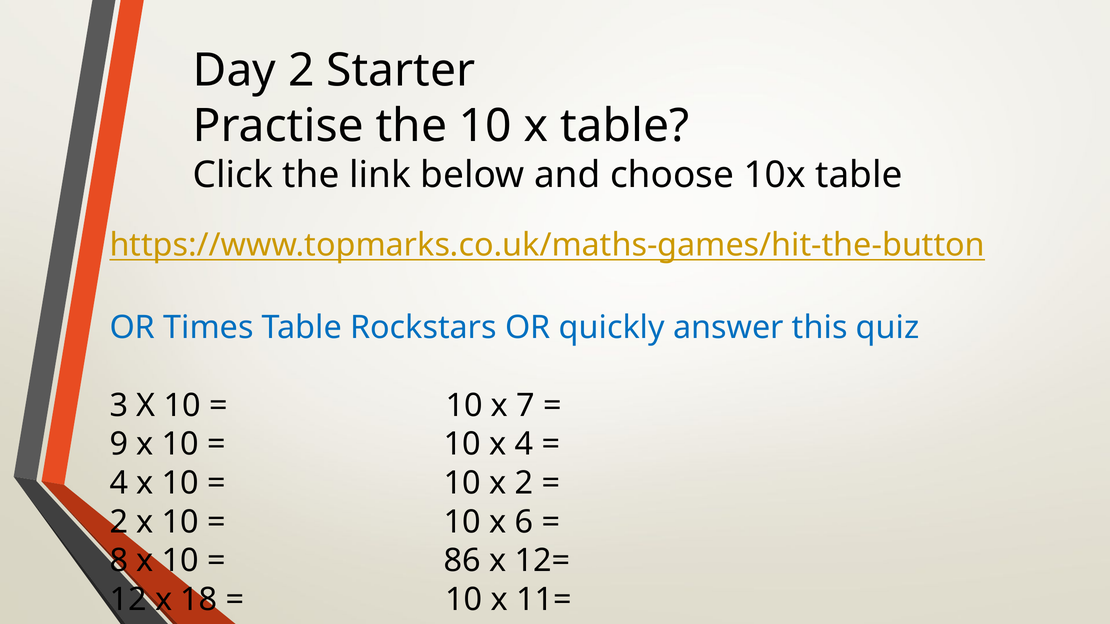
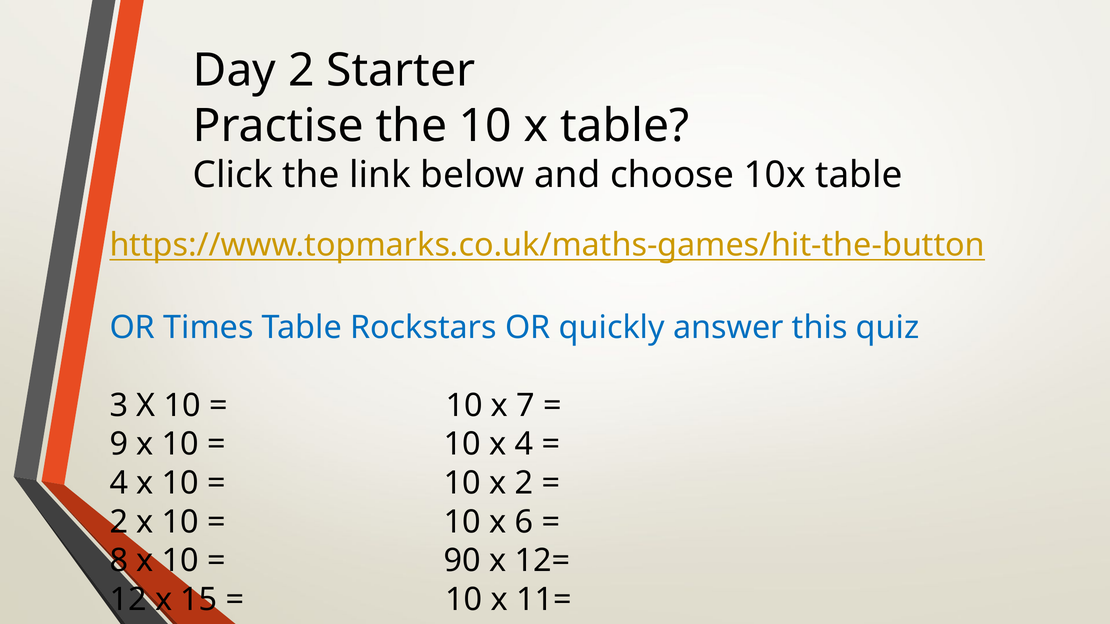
86: 86 -> 90
18: 18 -> 15
